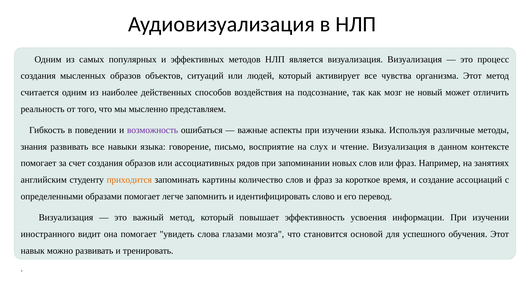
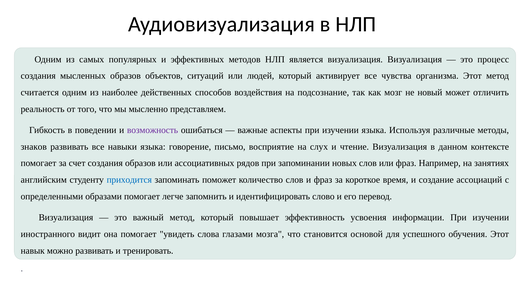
знания: знания -> знаков
приходится colour: orange -> blue
картины: картины -> поможет
